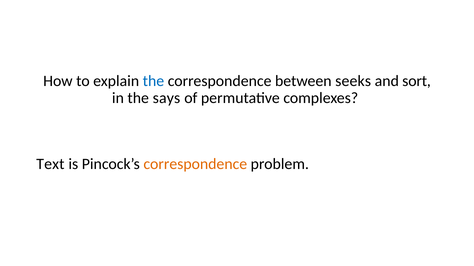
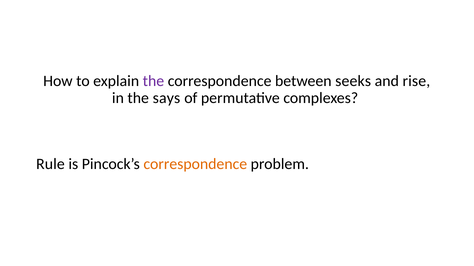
the at (153, 81) colour: blue -> purple
sort: sort -> rise
Text: Text -> Rule
